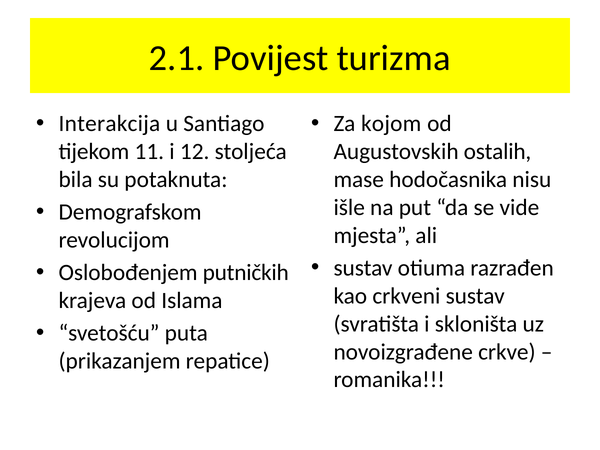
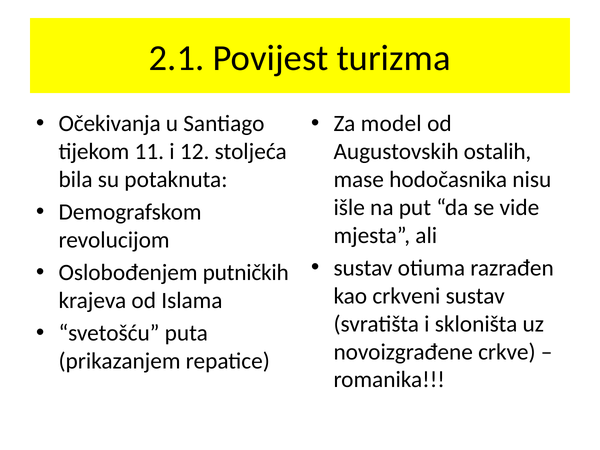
Interakcija: Interakcija -> Očekivanja
kojom: kojom -> model
